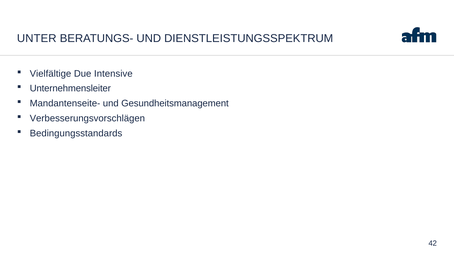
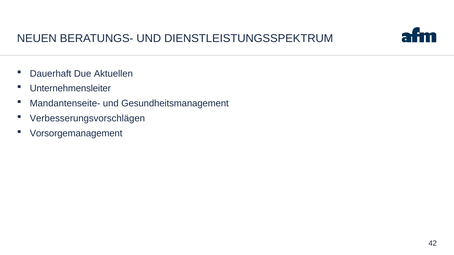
UNTER: UNTER -> NEUEN
Vielfältige: Vielfältige -> Dauerhaft
Intensive: Intensive -> Aktuellen
Bedingungsstandards: Bedingungsstandards -> Vorsorgemanagement
